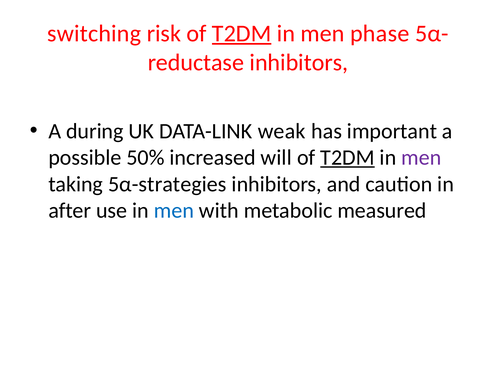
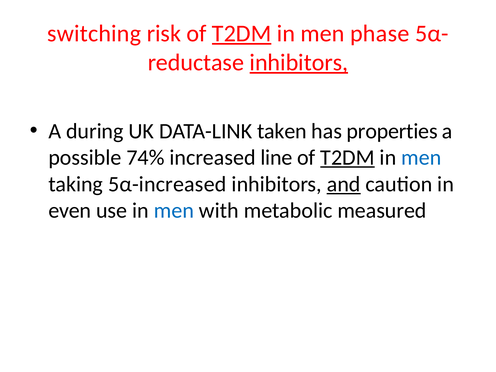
inhibitors at (299, 62) underline: none -> present
weak: weak -> taken
important: important -> properties
50%: 50% -> 74%
will: will -> line
men at (421, 158) colour: purple -> blue
5α-strategies: 5α-strategies -> 5α-increased
and underline: none -> present
after: after -> even
